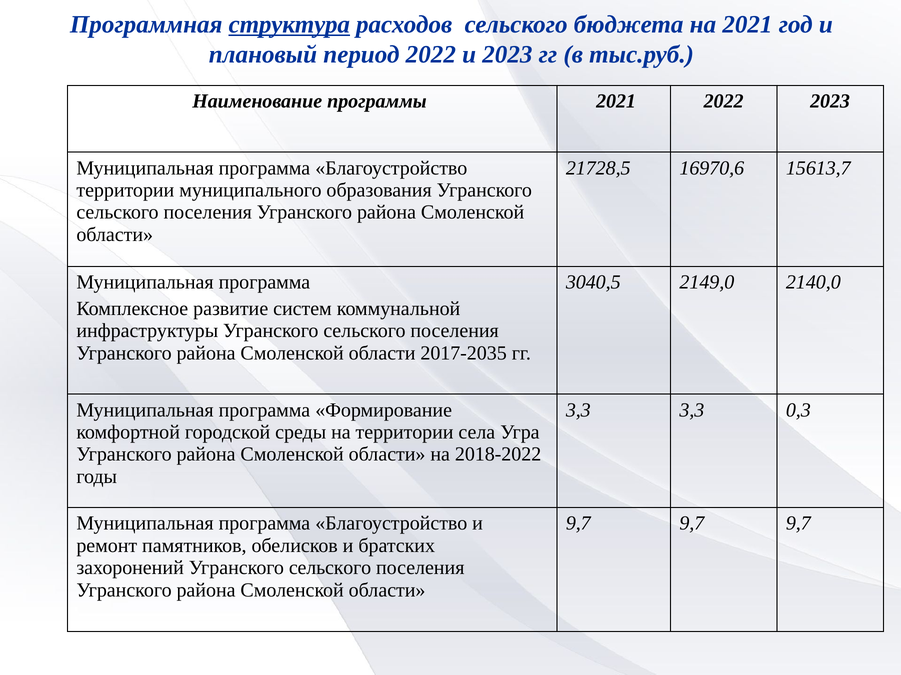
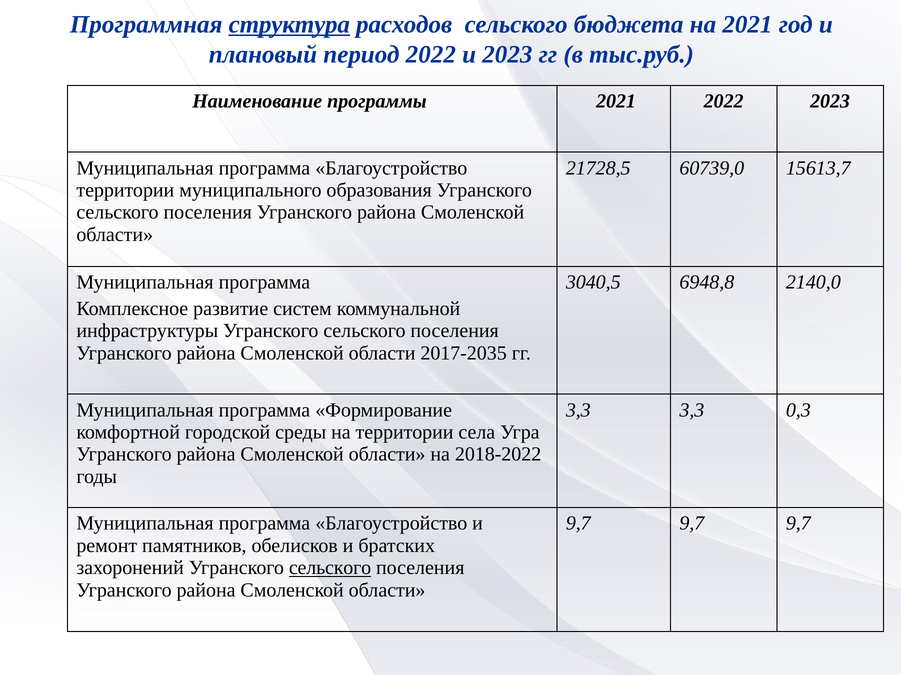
16970,6: 16970,6 -> 60739,0
2149,0: 2149,0 -> 6948,8
сельского at (330, 568) underline: none -> present
